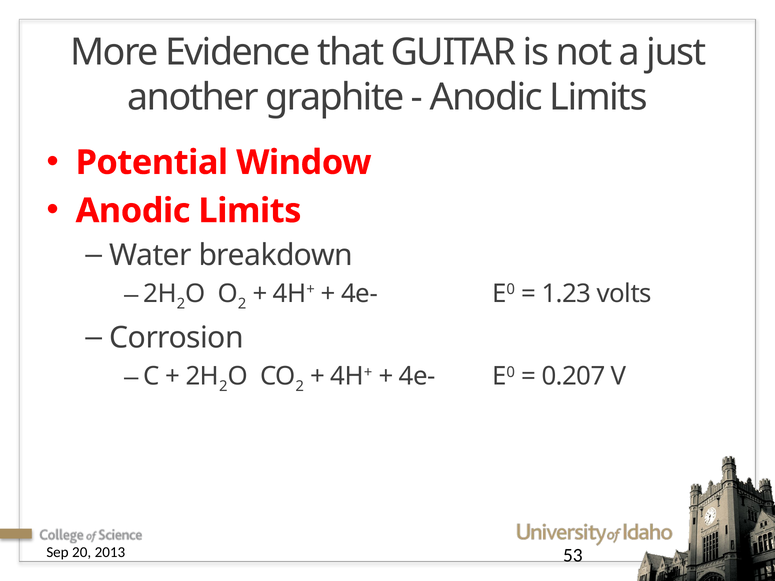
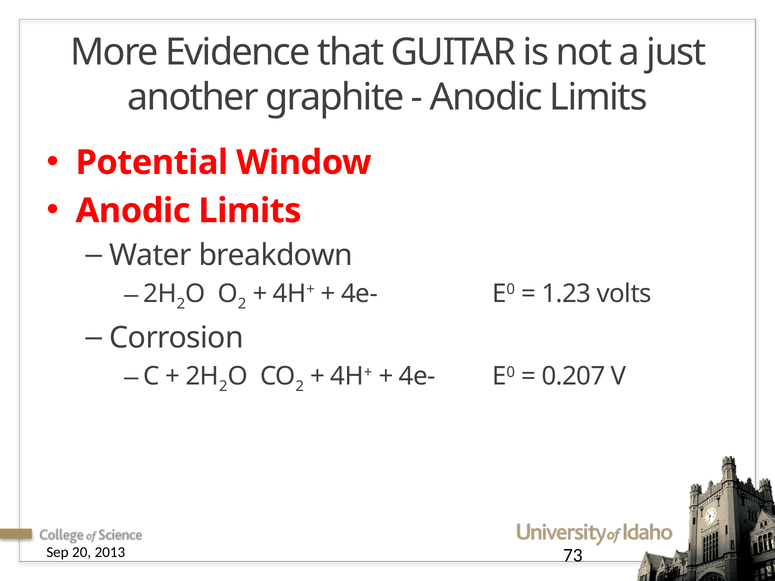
53: 53 -> 73
